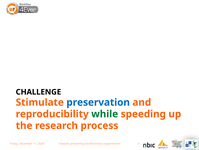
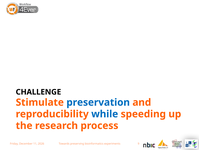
while colour: green -> blue
